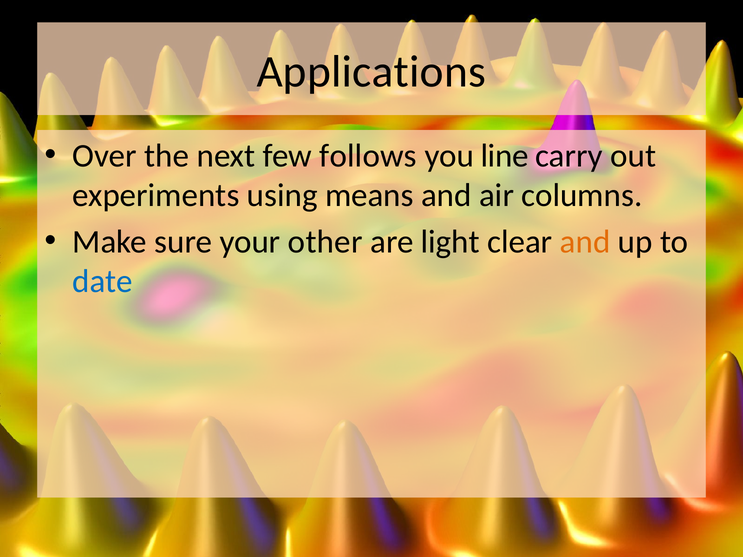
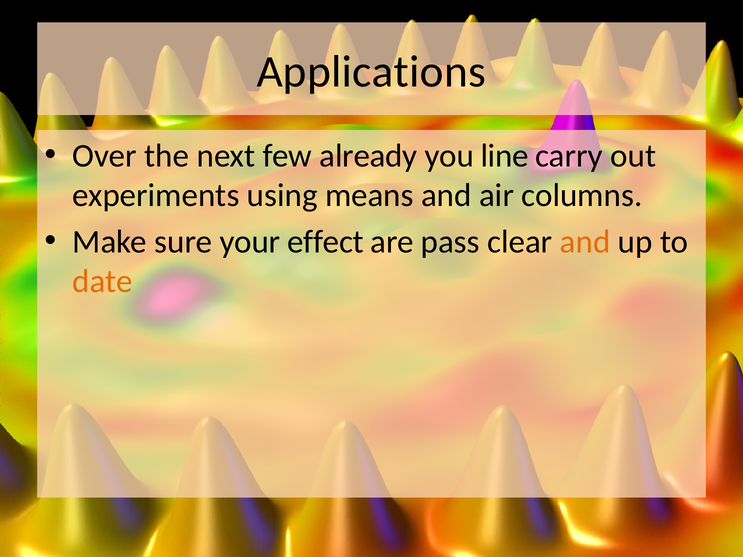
follows: follows -> already
other: other -> effect
light: light -> pass
date colour: blue -> orange
